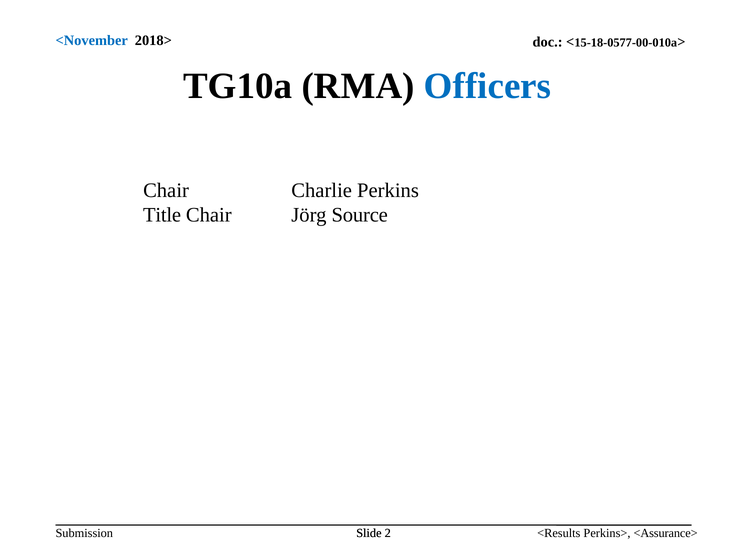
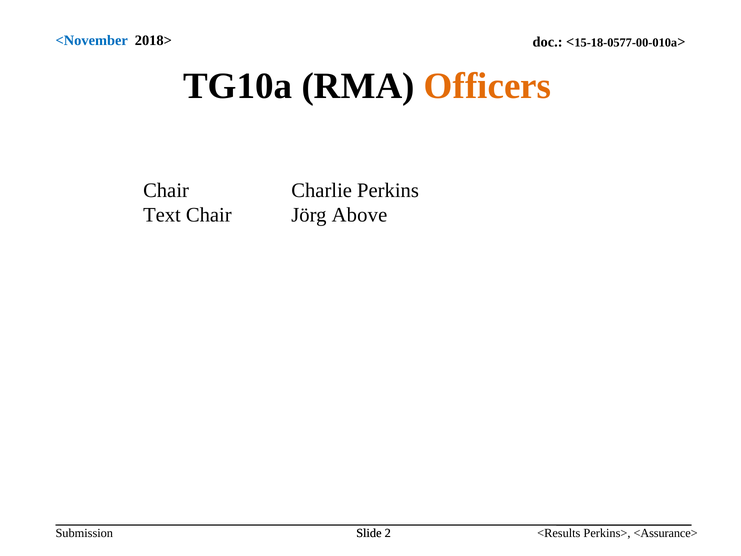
Officers colour: blue -> orange
Title: Title -> Text
Source: Source -> Above
